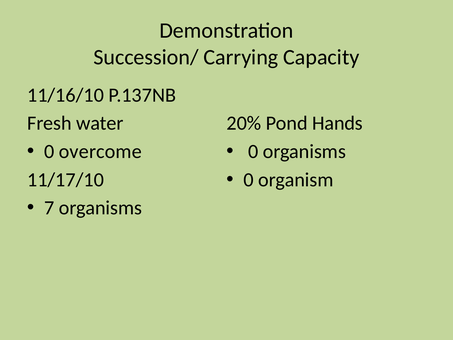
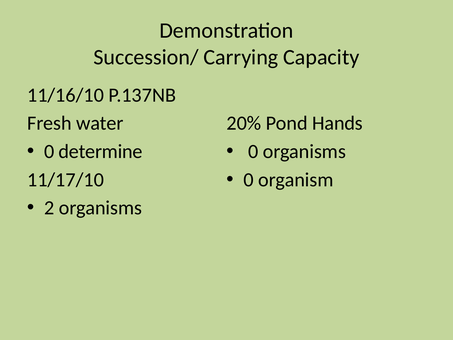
overcome: overcome -> determine
7: 7 -> 2
